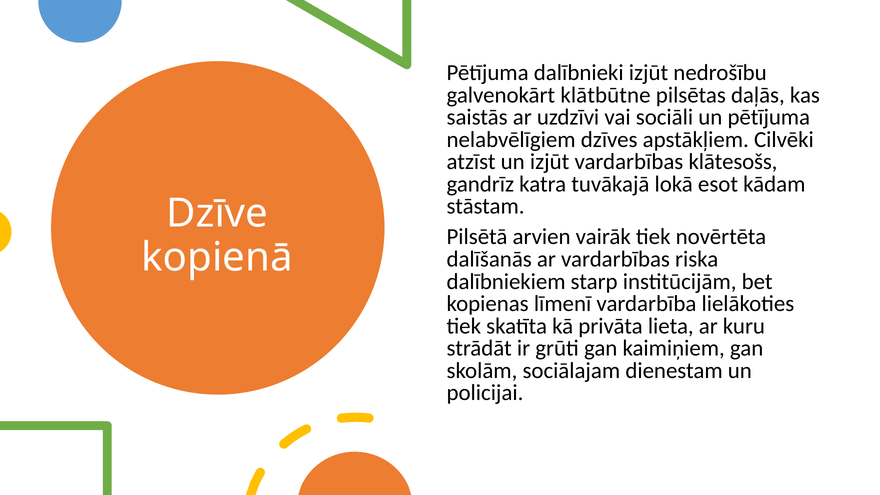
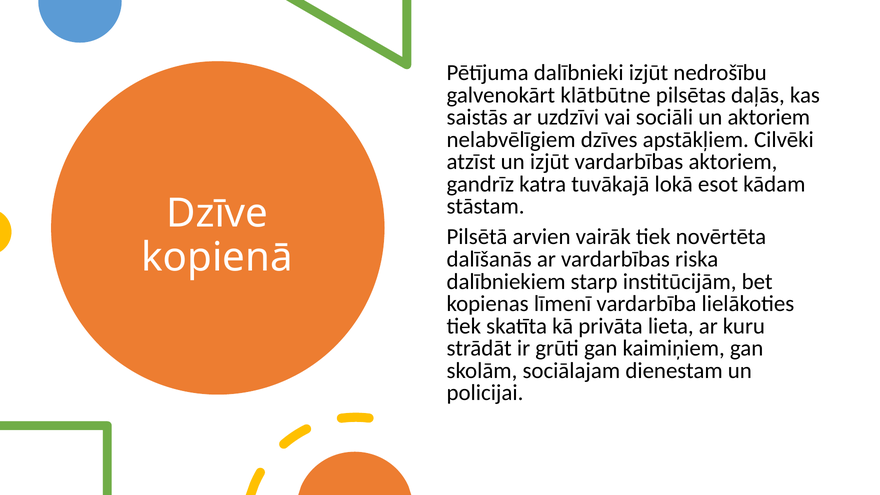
un pētījuma: pētījuma -> aktoriem
vardarbības klātesošs: klātesošs -> aktoriem
